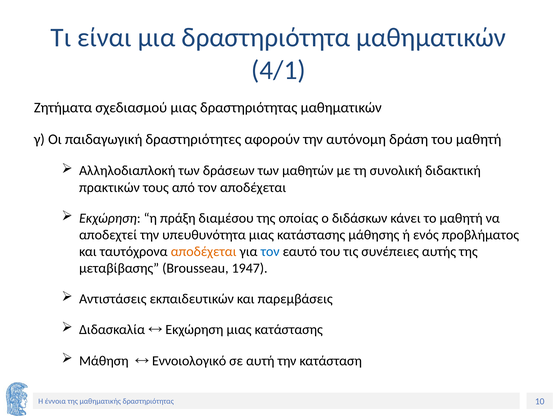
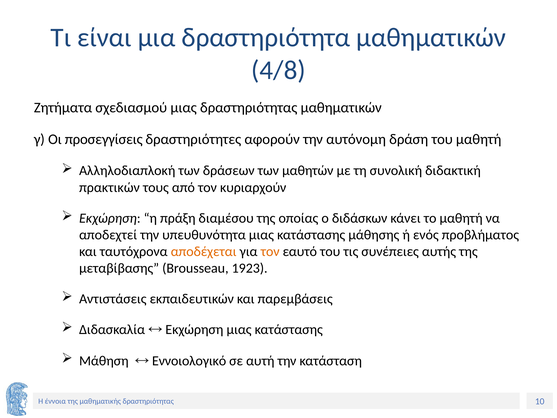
4/1: 4/1 -> 4/8
παιδαγωγική: παιδαγωγική -> προσεγγίσεις
τον αποδέχεται: αποδέχεται -> κυριαρχούν
τον at (270, 251) colour: blue -> orange
1947: 1947 -> 1923
